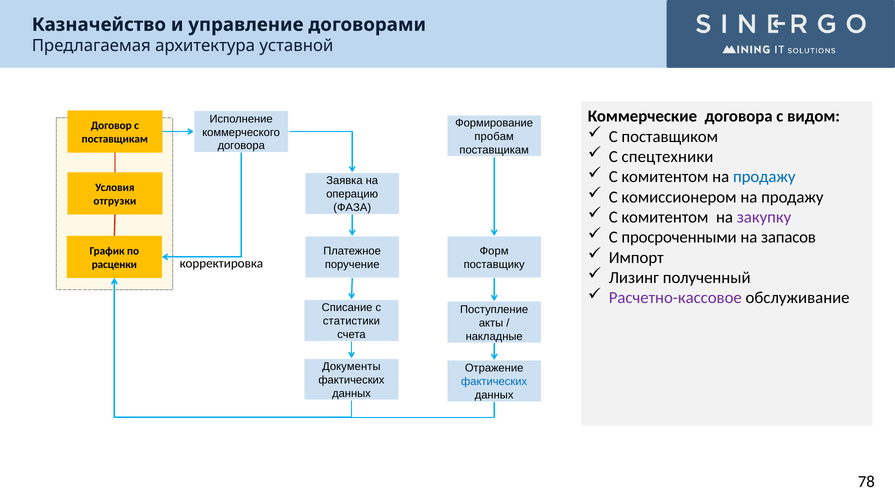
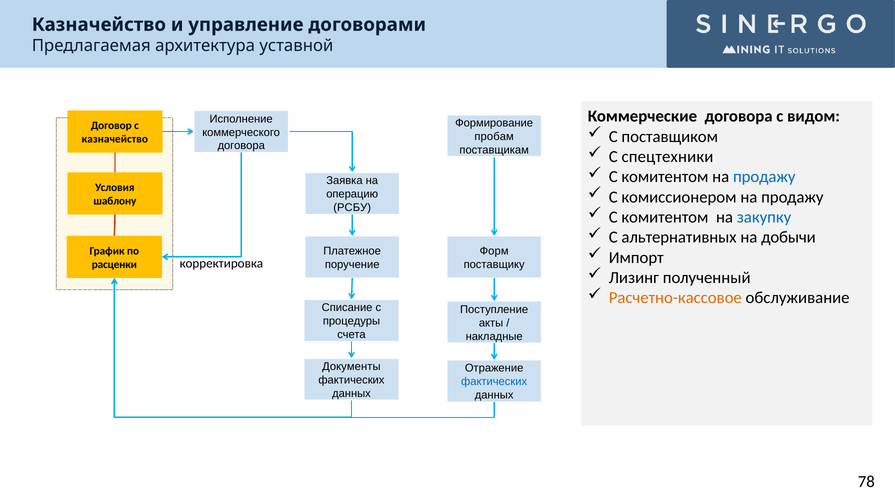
поставщикам at (115, 139): поставщикам -> казначейство
отгрузки: отгрузки -> шаблону
ФАЗА: ФАЗА -> РСБУ
закупку colour: purple -> blue
просроченными: просроченными -> альтернативных
запасов: запасов -> добычи
Расчетно-кассовое colour: purple -> orange
статистики: статистики -> процедуры
